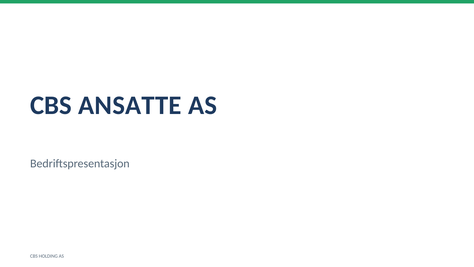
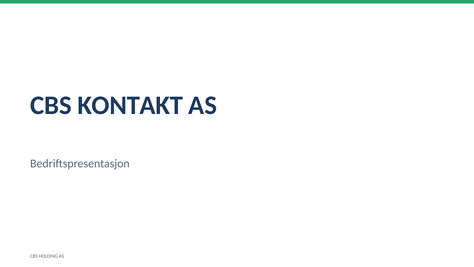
ANSATTE: ANSATTE -> KONTAKT
